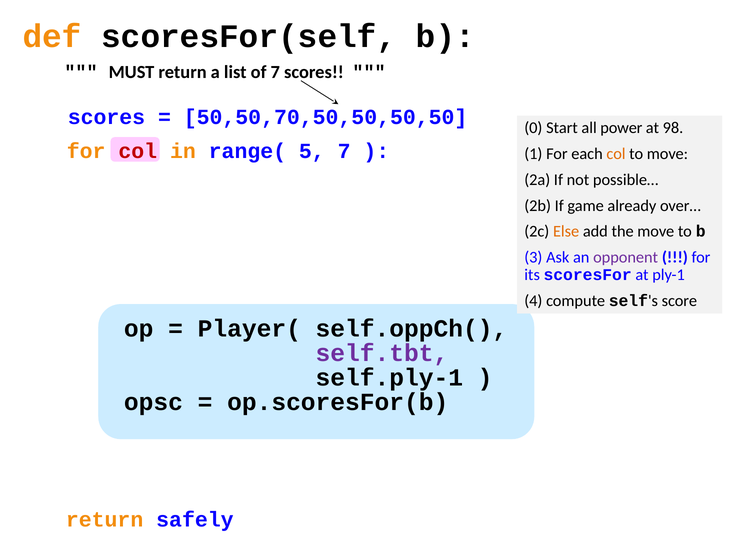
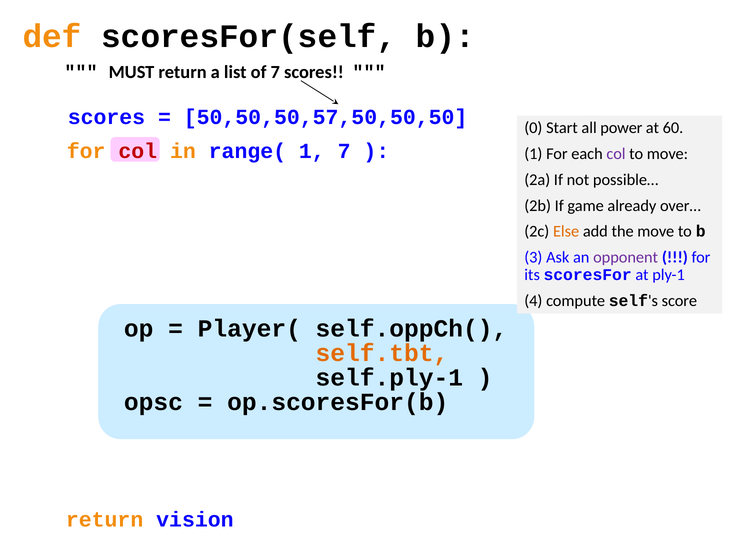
50,50,70,50,50,50,50: 50,50,70,50,50,50,50 -> 50,50,50,57,50,50,50
98: 98 -> 60
range( 5: 5 -> 1
col at (616, 154) colour: orange -> purple
self.tbt colour: purple -> orange
safely: safely -> vision
